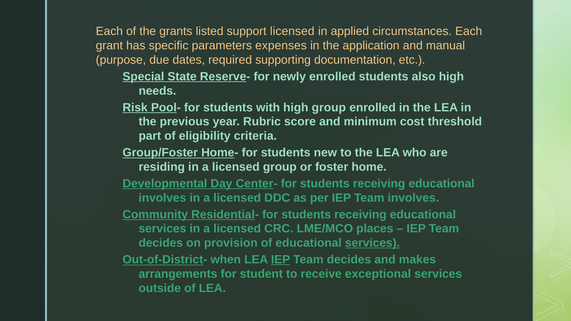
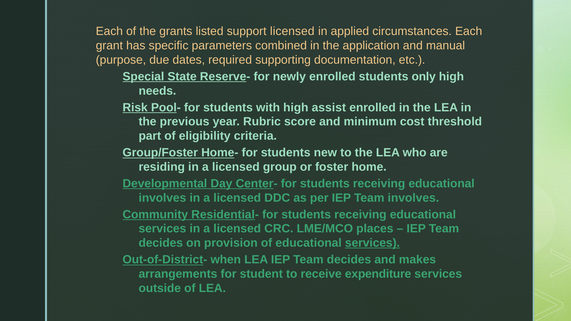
expenses: expenses -> combined
also: also -> only
high group: group -> assist
IEP at (281, 260) underline: present -> none
exceptional: exceptional -> expenditure
